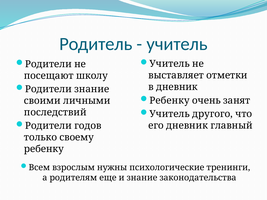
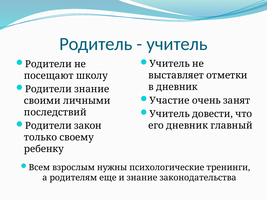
Ребенку at (170, 101): Ребенку -> Участие
другого: другого -> довести
годов: годов -> закон
